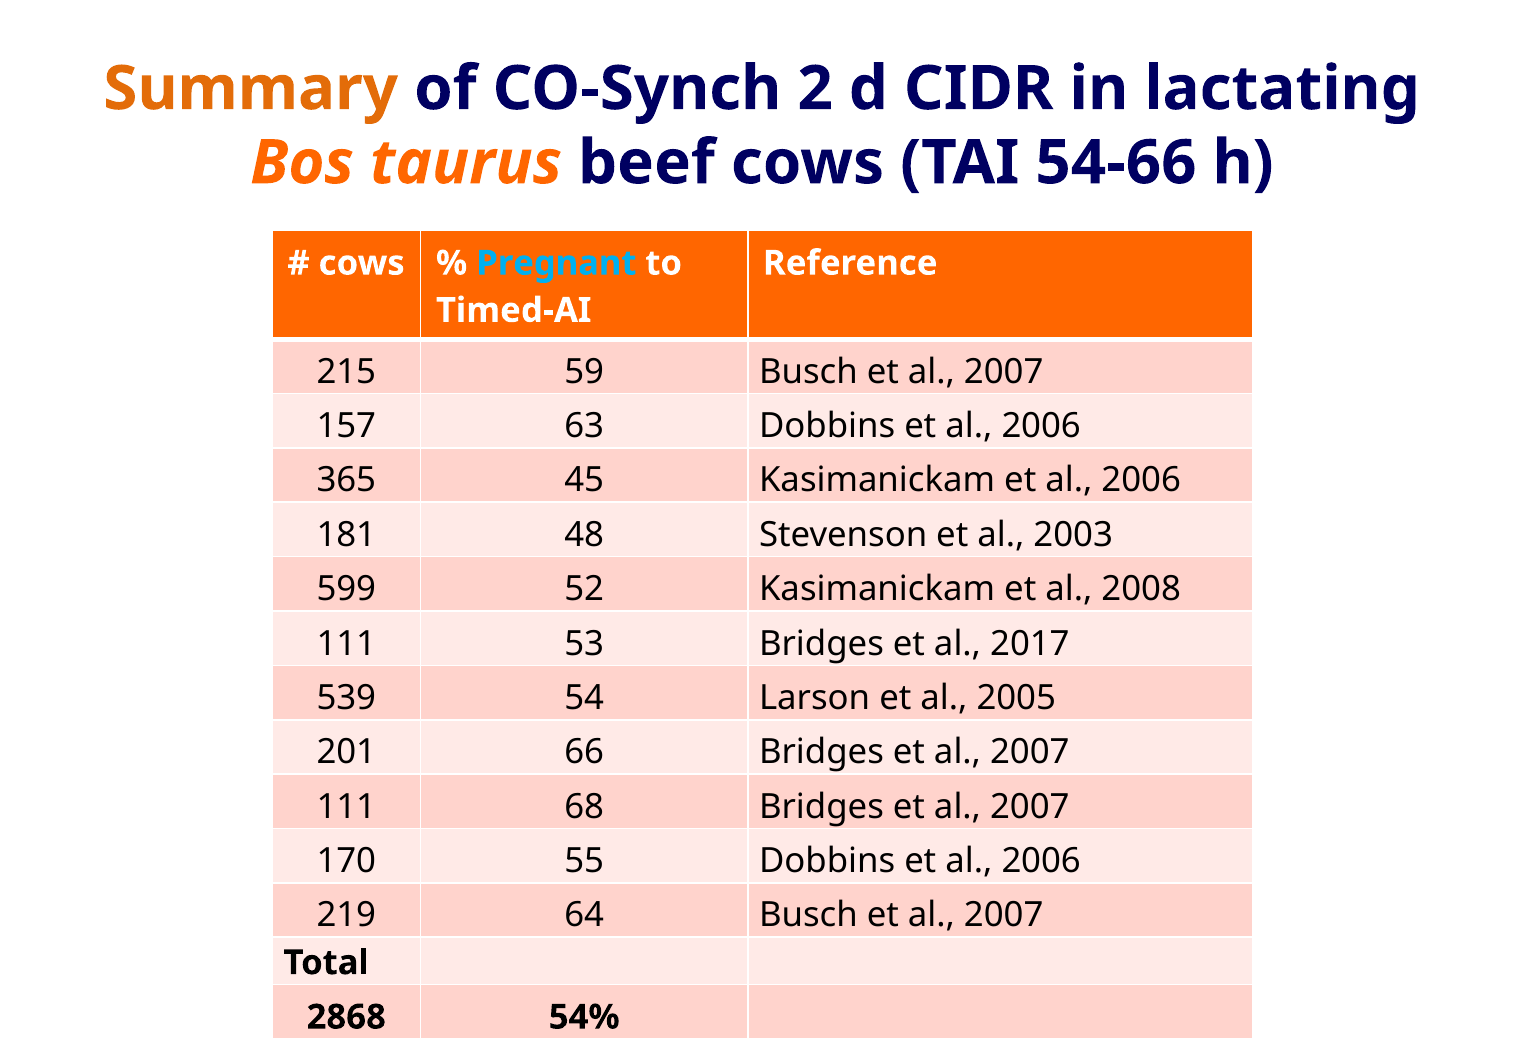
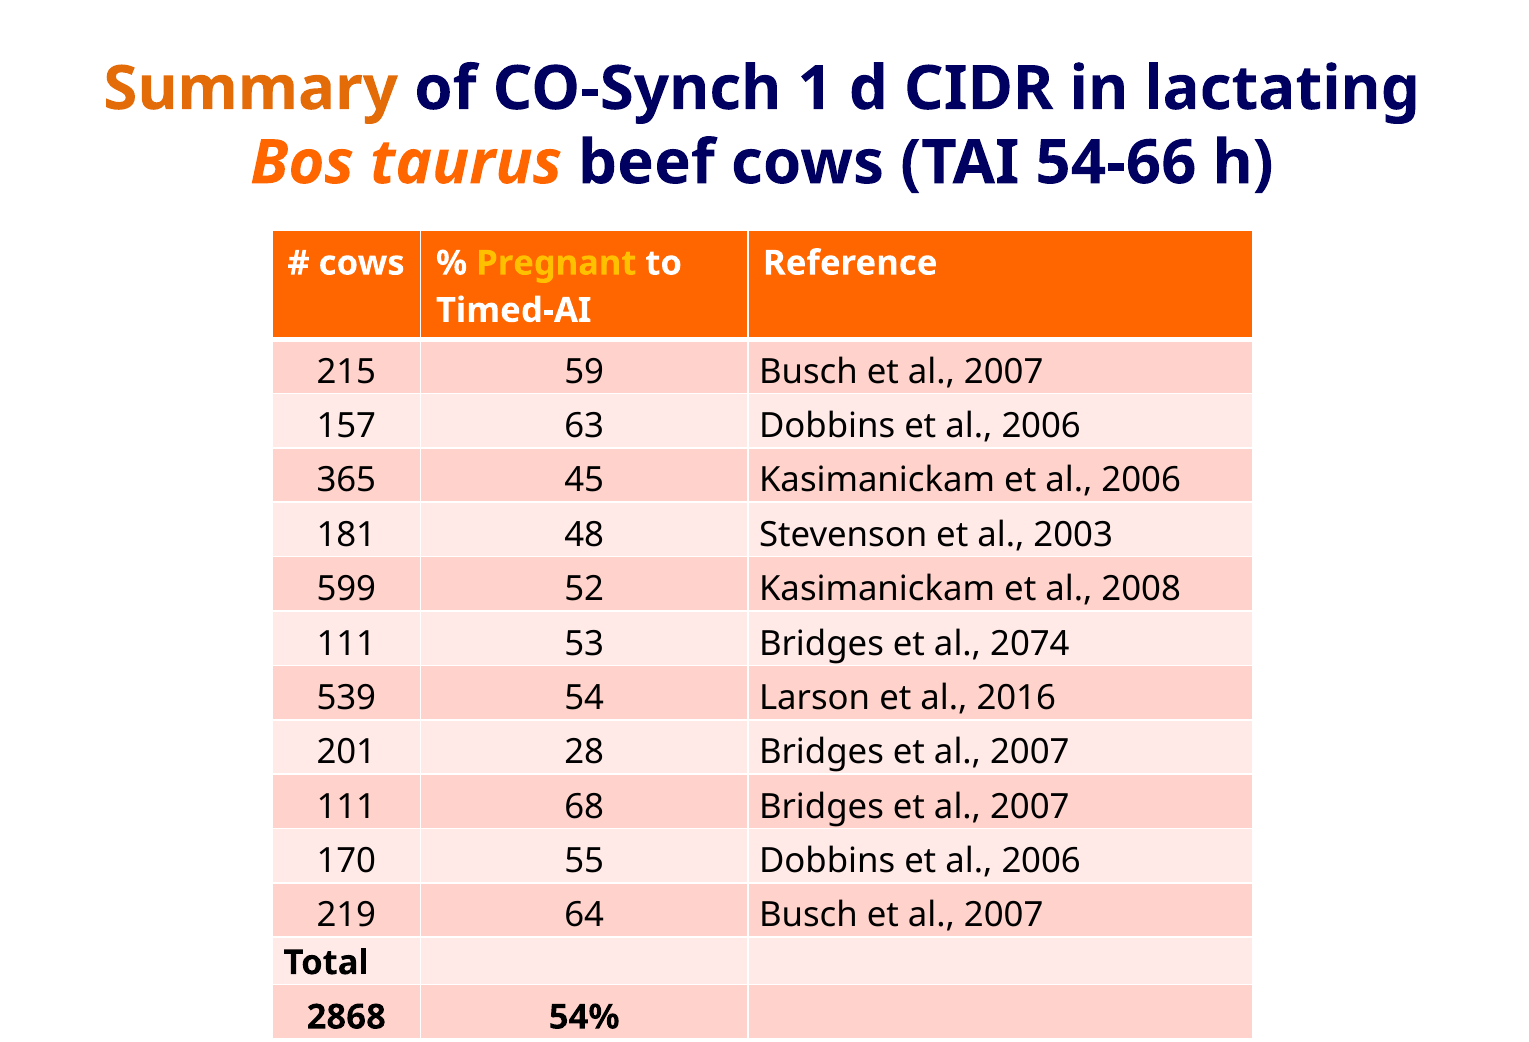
2: 2 -> 1
Pregnant colour: light blue -> yellow
2017: 2017 -> 2074
2005: 2005 -> 2016
66: 66 -> 28
